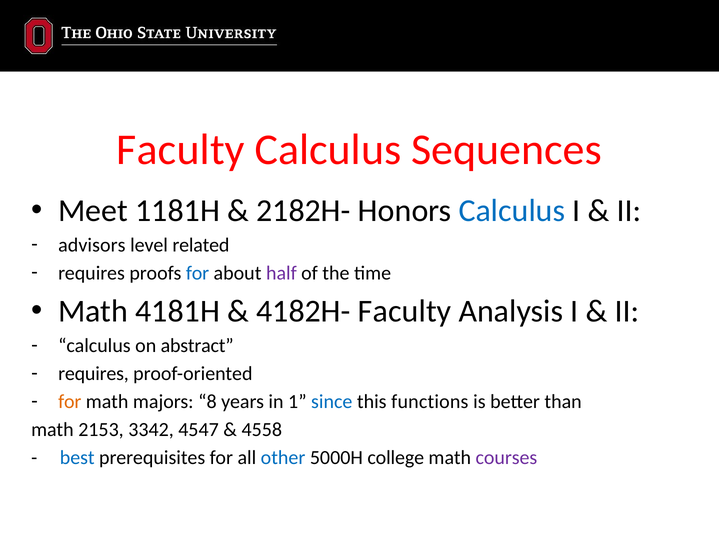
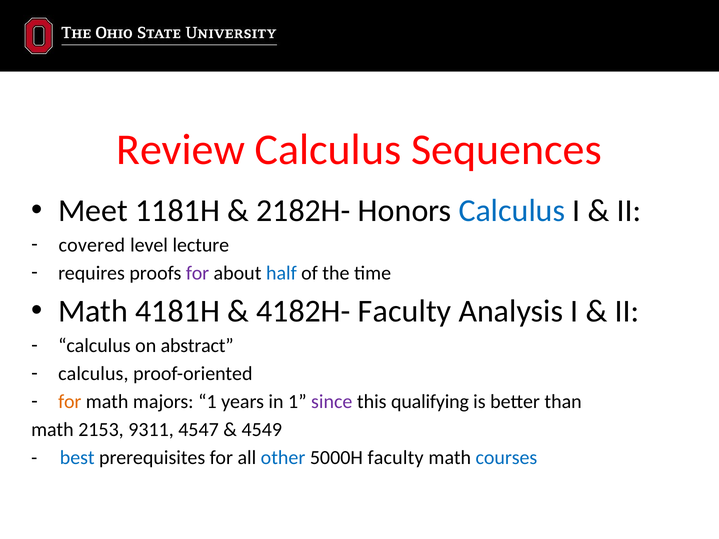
Faculty at (181, 150): Faculty -> Review
advisors: advisors -> covered
related: related -> lecture
for at (198, 273) colour: blue -> purple
half colour: purple -> blue
requires at (93, 374): requires -> calculus
majors 8: 8 -> 1
since colour: blue -> purple
functions: functions -> qualifying
3342: 3342 -> 9311
4558: 4558 -> 4549
5000H college: college -> faculty
courses colour: purple -> blue
